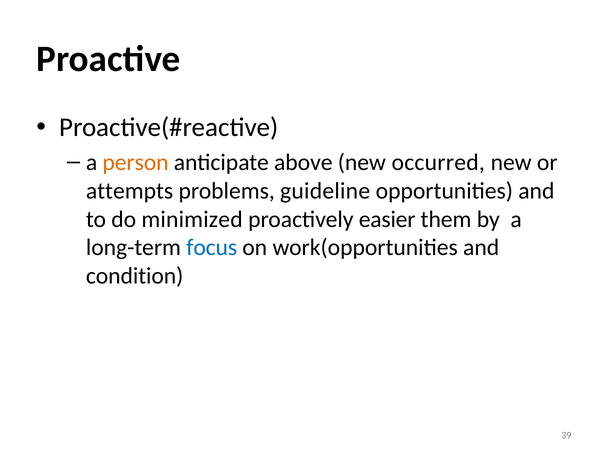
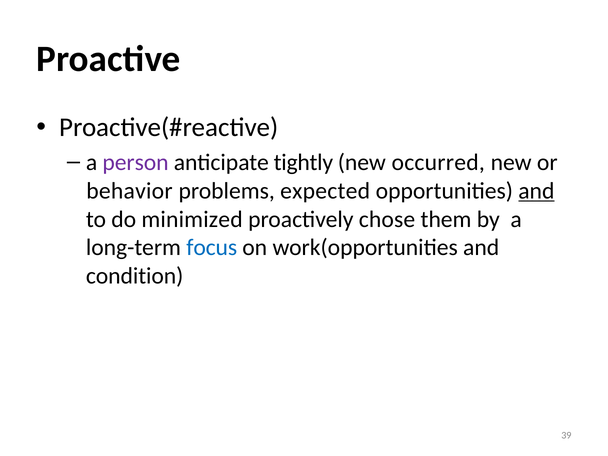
person colour: orange -> purple
above: above -> tightly
attempts: attempts -> behavior
guideline: guideline -> expected
and at (536, 191) underline: none -> present
easier: easier -> chose
